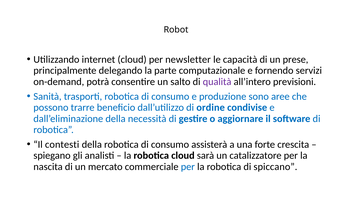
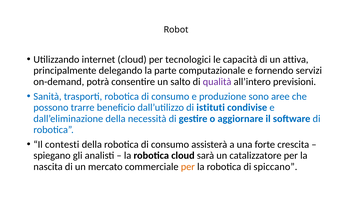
newsletter: newsletter -> tecnologici
prese: prese -> attiva
ordine: ordine -> istituti
per at (188, 167) colour: blue -> orange
